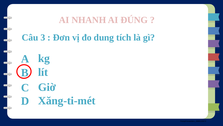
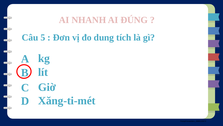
3: 3 -> 5
